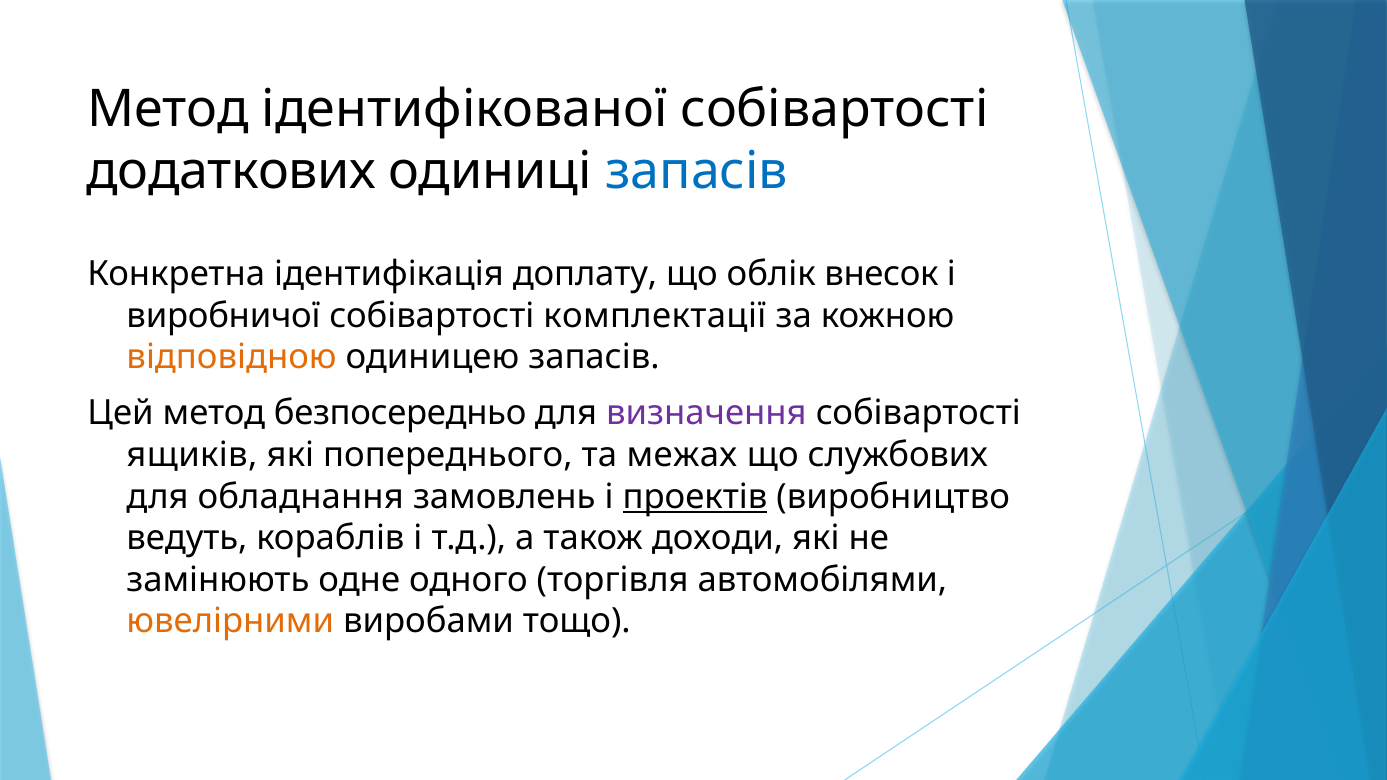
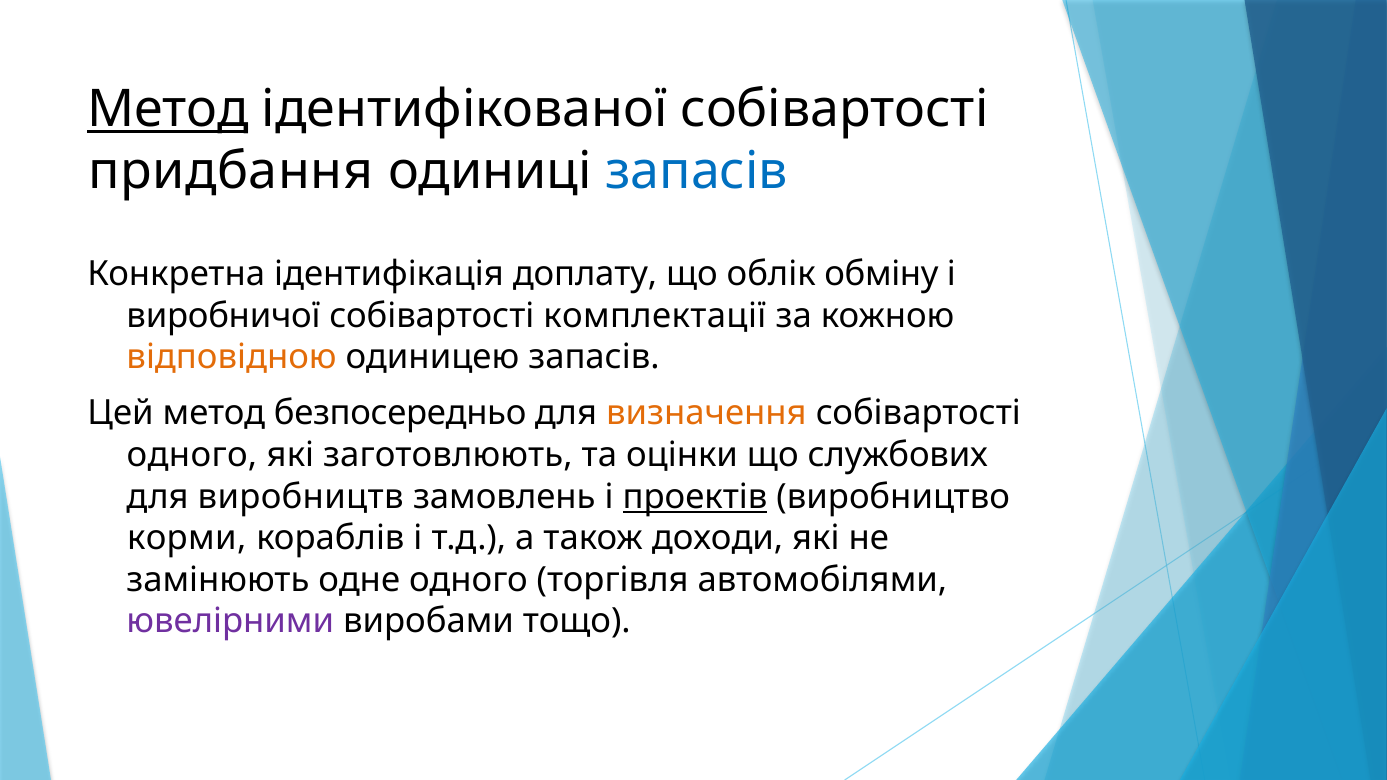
Метод at (168, 109) underline: none -> present
додаткових: додаткових -> придбання
внесок: внесок -> обміну
визначення colour: purple -> orange
ящиків at (192, 455): ящиків -> одного
попереднього: попереднього -> заготовлюють
межах: межах -> оцінки
обладнання: обладнання -> виробництв
ведуть: ведуть -> корми
ювелiрними colour: orange -> purple
